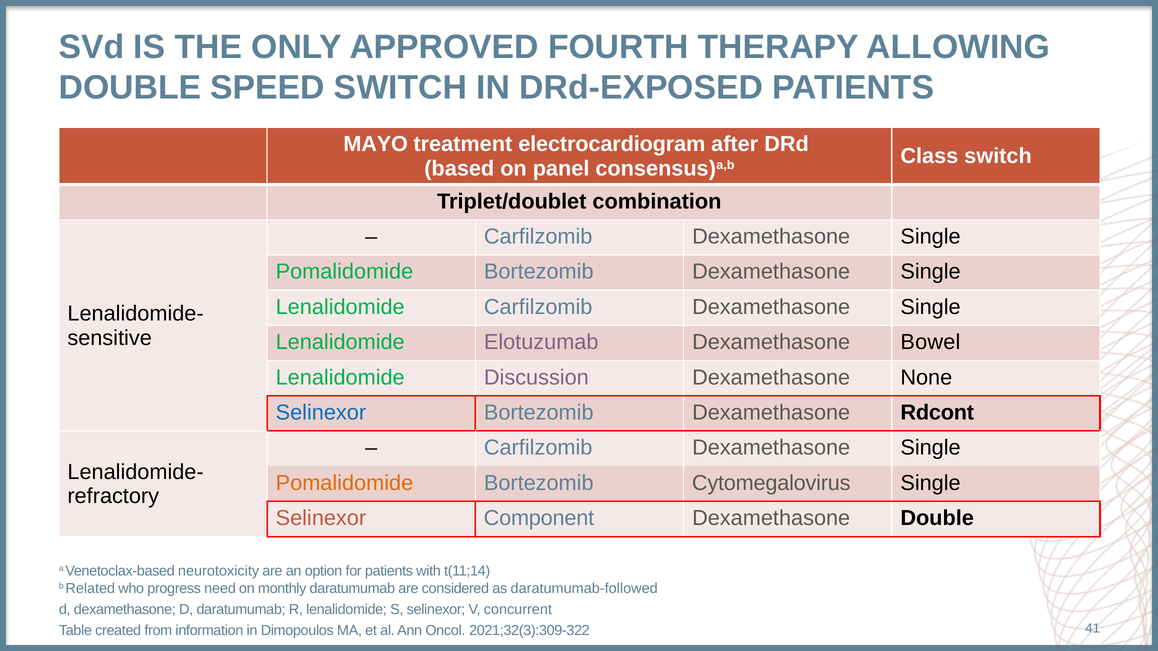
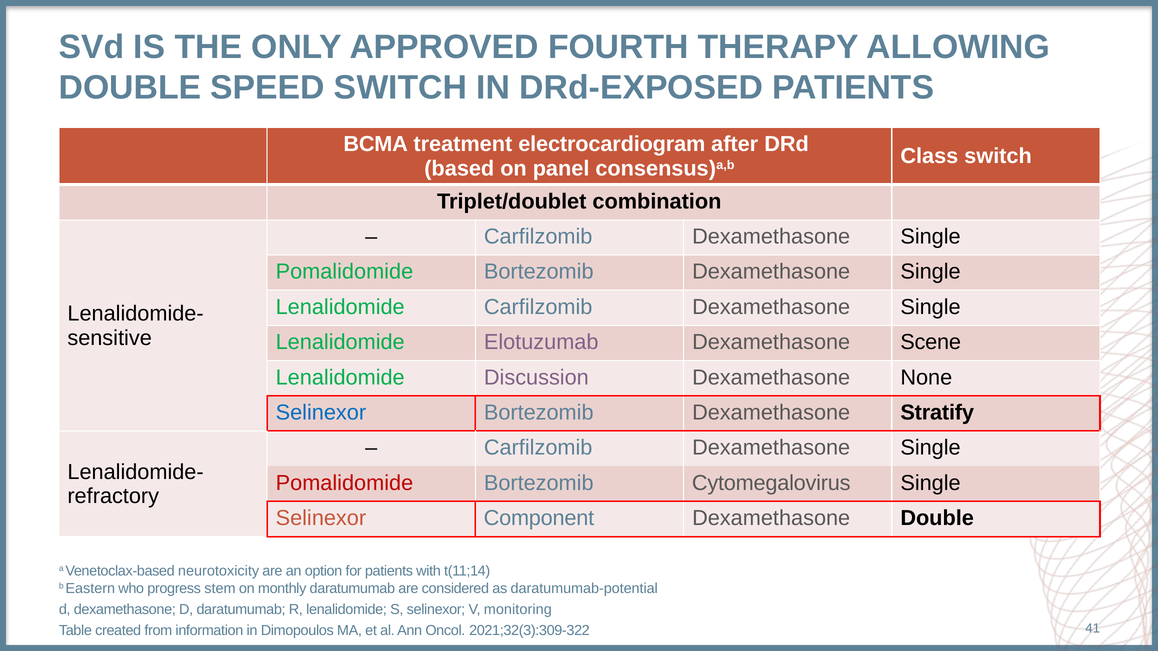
MAYO: MAYO -> BCMA
Bowel: Bowel -> Scene
Rdcont: Rdcont -> Stratify
Pomalidomide at (344, 483) colour: orange -> red
Related: Related -> Eastern
need: need -> stem
daratumumab-followed: daratumumab-followed -> daratumumab-potential
concurrent: concurrent -> monitoring
